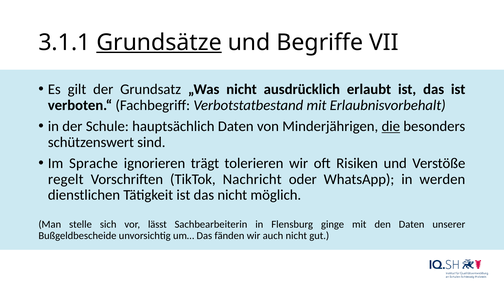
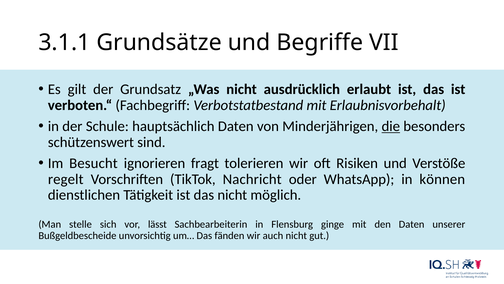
Grundsätze underline: present -> none
Sprache: Sprache -> Besucht
trägt: trägt -> fragt
werden: werden -> können
